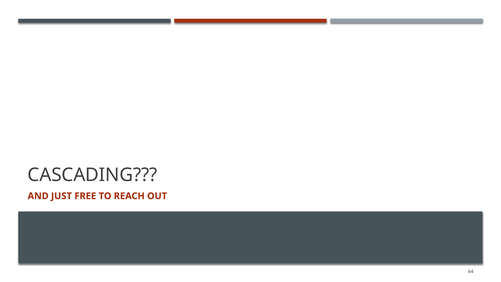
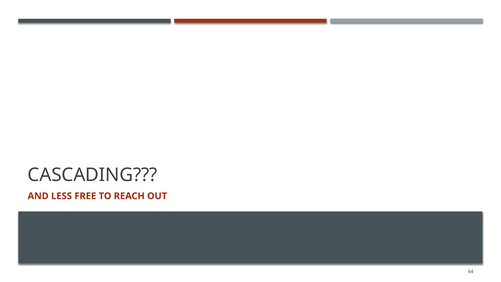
JUST: JUST -> LESS
